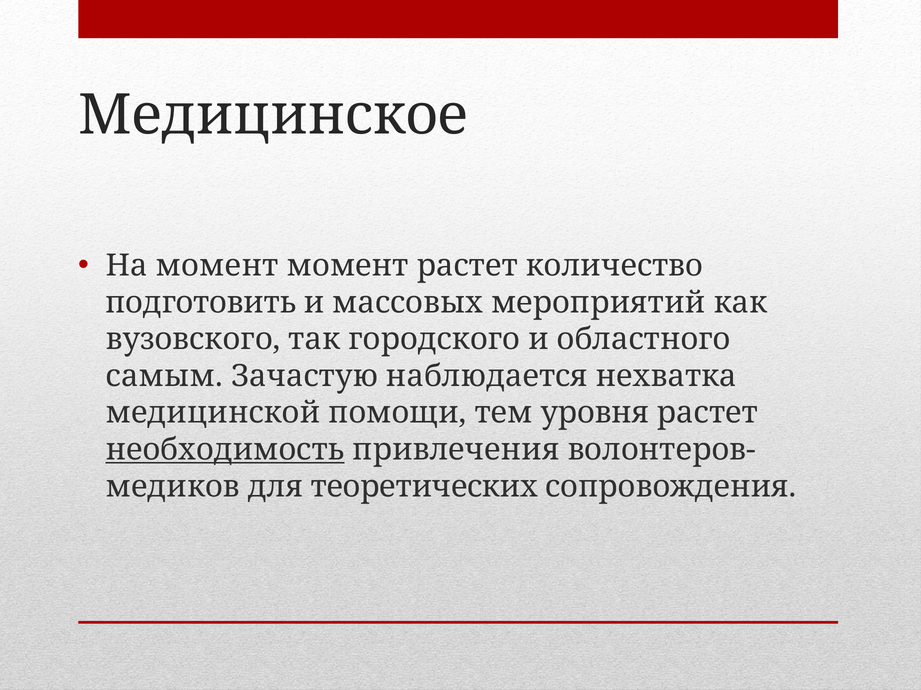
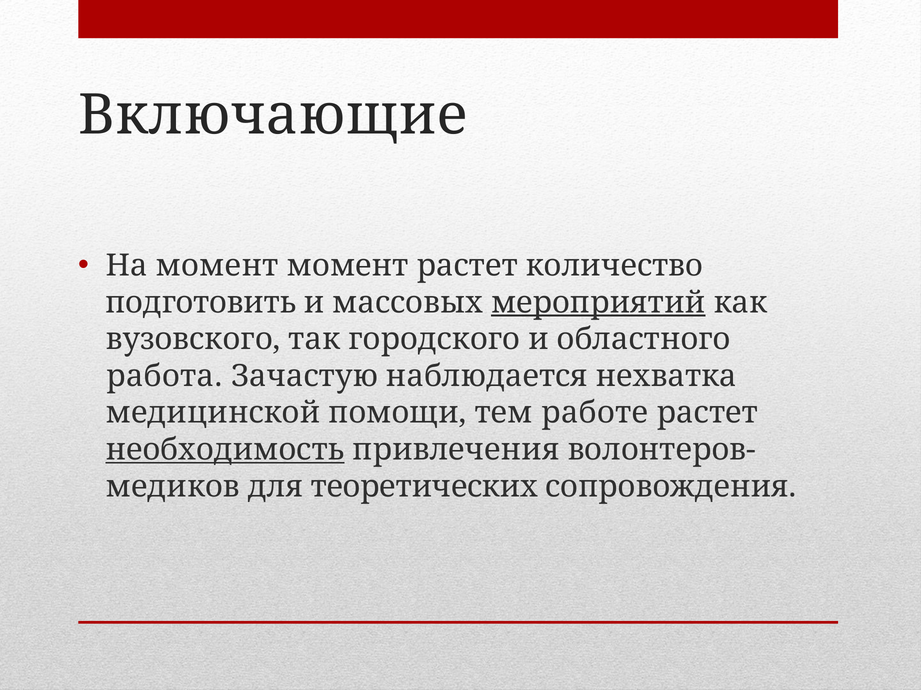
Медицинское: Медицинское -> Включающие
мероприятий underline: none -> present
самым: самым -> работа
уровня: уровня -> работе
